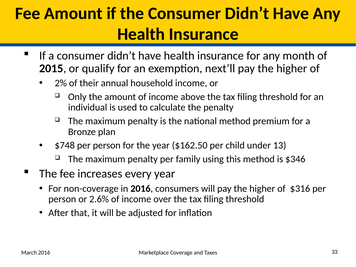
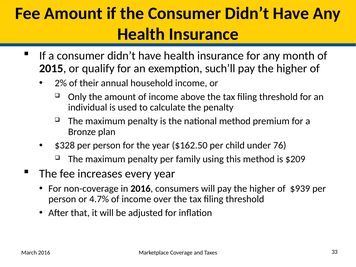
next’ll: next’ll -> such’ll
$748: $748 -> $328
13: 13 -> 76
$346: $346 -> $209
$316: $316 -> $939
2.6%: 2.6% -> 4.7%
